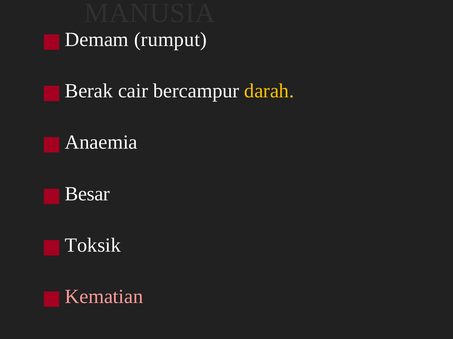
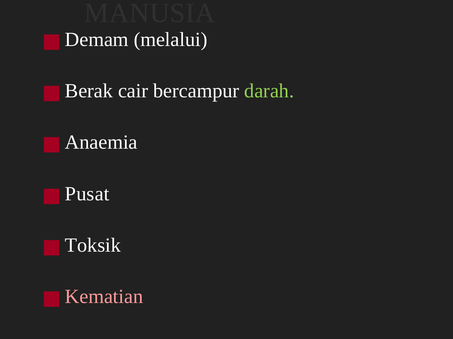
rumput: rumput -> melalui
darah colour: yellow -> light green
Besar: Besar -> Pusat
